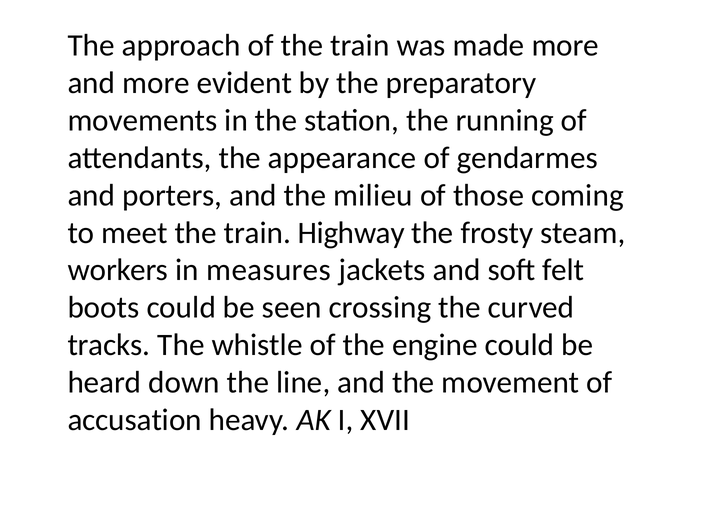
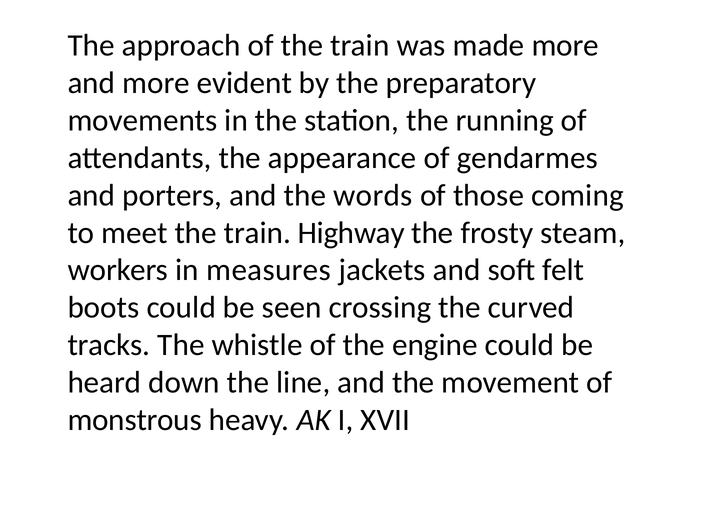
milieu: milieu -> words
accusation: accusation -> monstrous
